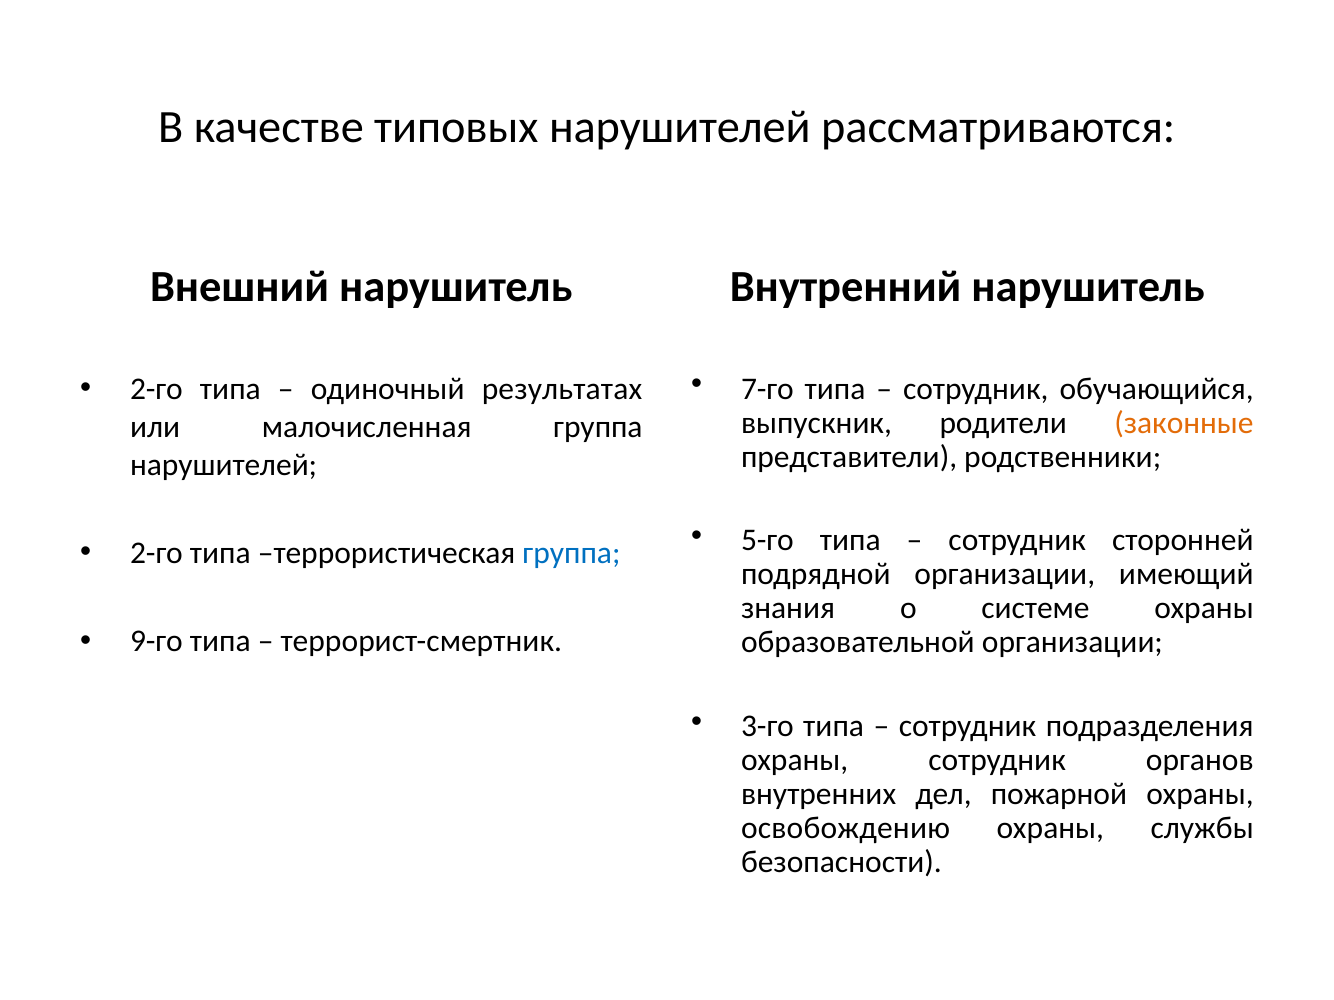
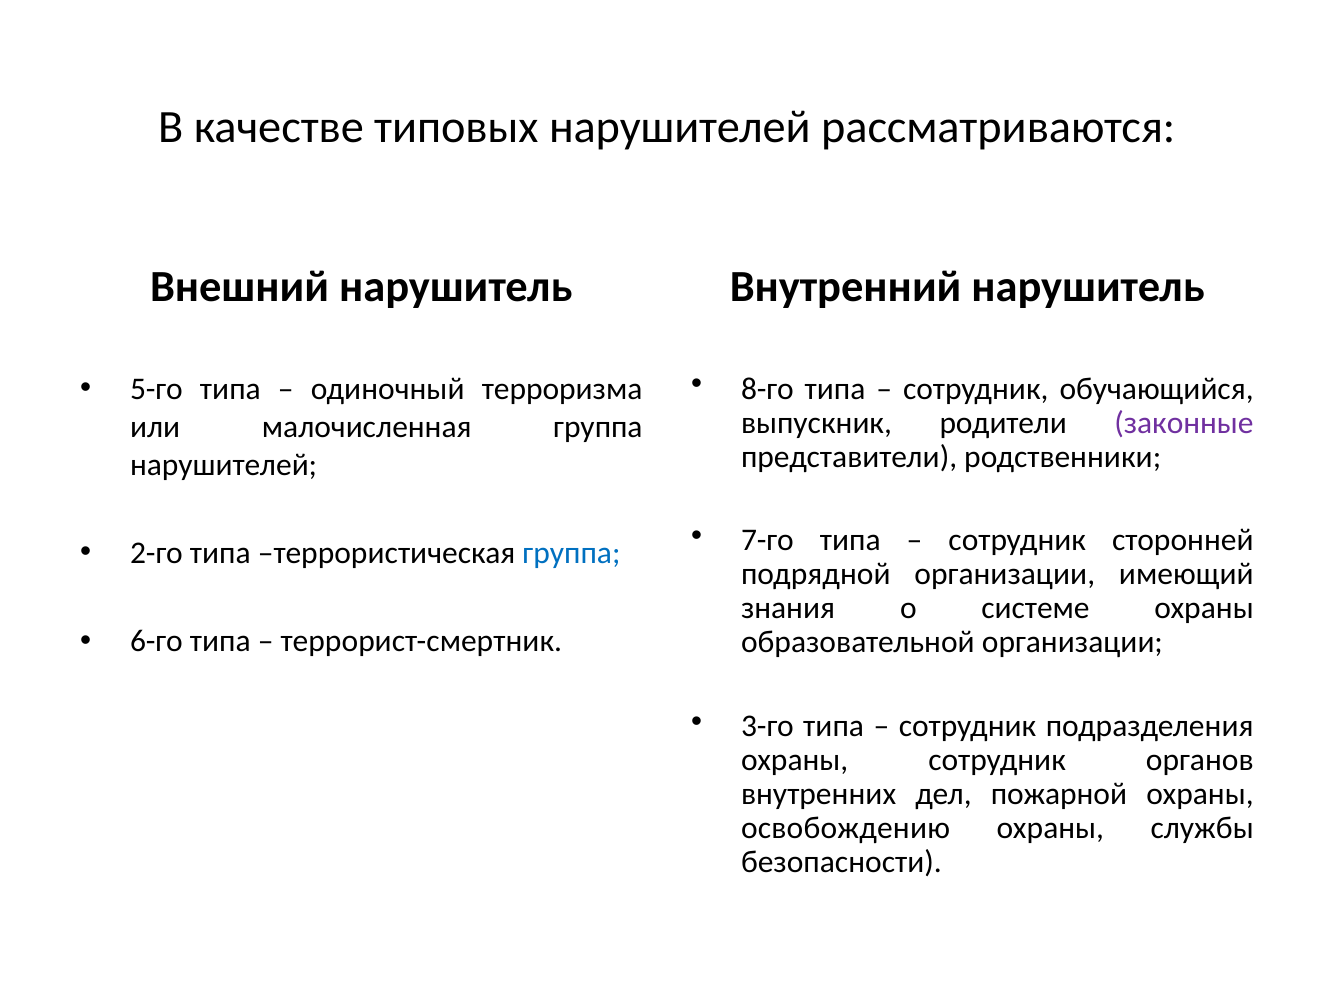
7-го: 7-го -> 8-го
2-го at (156, 389): 2-го -> 5-го
результатах: результатах -> терроризма
законные colour: orange -> purple
5-го: 5-го -> 7-го
9-го: 9-го -> 6-го
